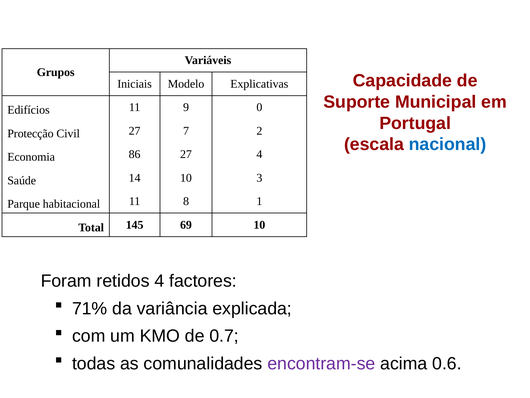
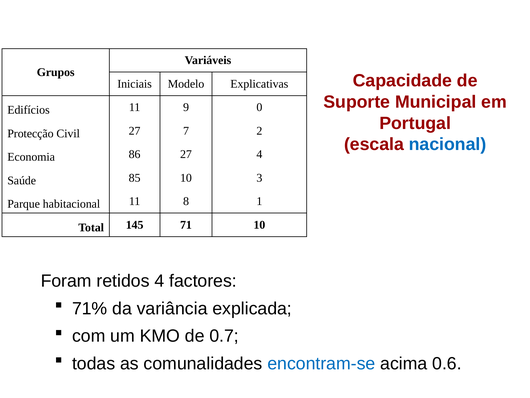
14: 14 -> 85
69: 69 -> 71
encontram-se colour: purple -> blue
